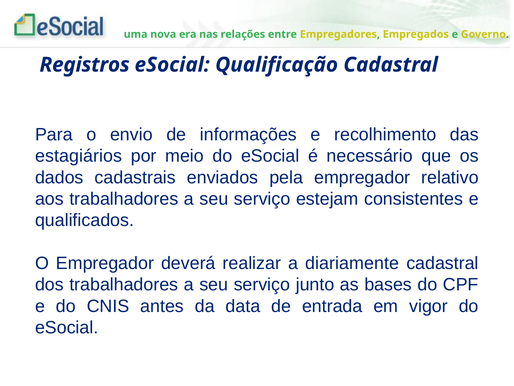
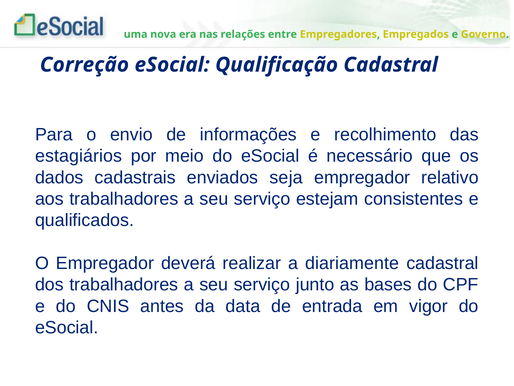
Registros: Registros -> Correção
pela: pela -> seja
